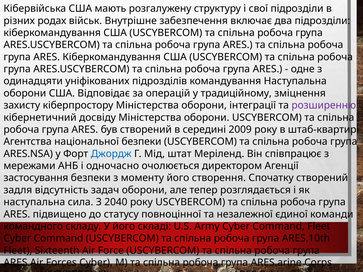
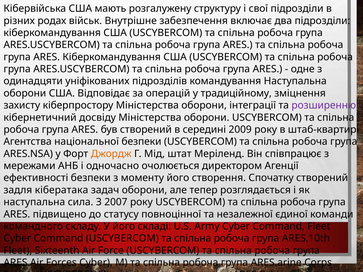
Джордж colour: blue -> orange
застосування: застосування -> ефективності
відсутність: відсутність -> кібератака
2040: 2040 -> 2007
